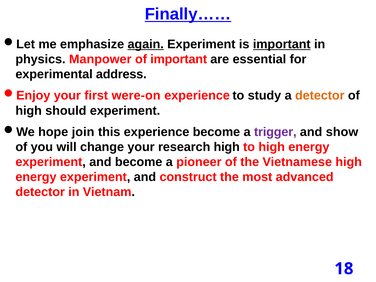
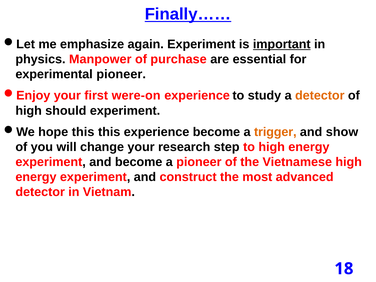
again underline: present -> none
of important: important -> purchase
experimental address: address -> pioneer
hope join: join -> this
trigger colour: purple -> orange
research high: high -> step
